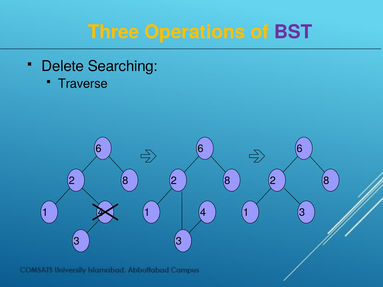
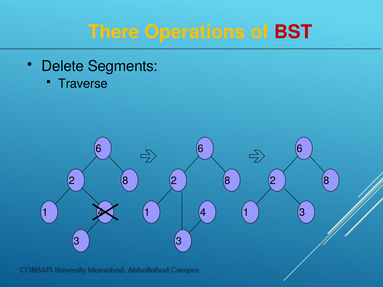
Three: Three -> There
BST colour: purple -> red
Searching: Searching -> Segments
